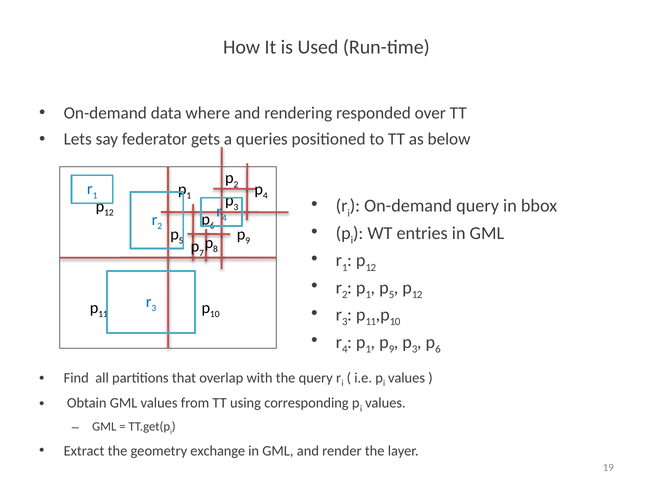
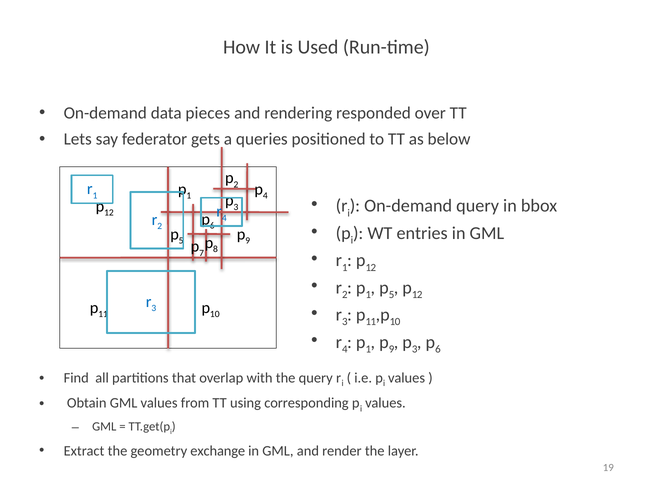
where: where -> pieces
